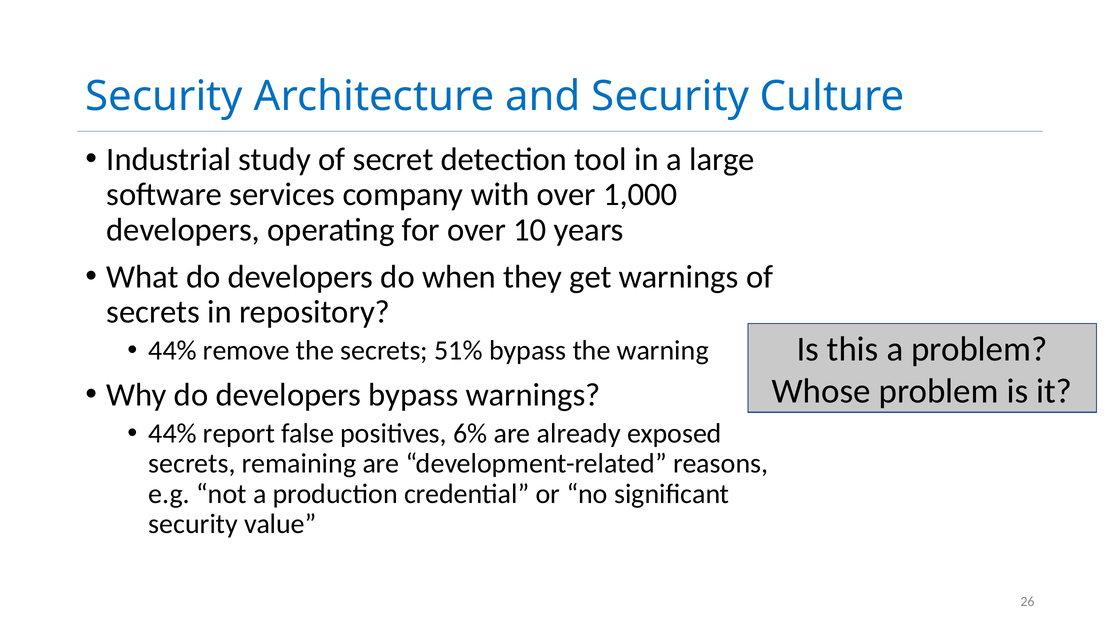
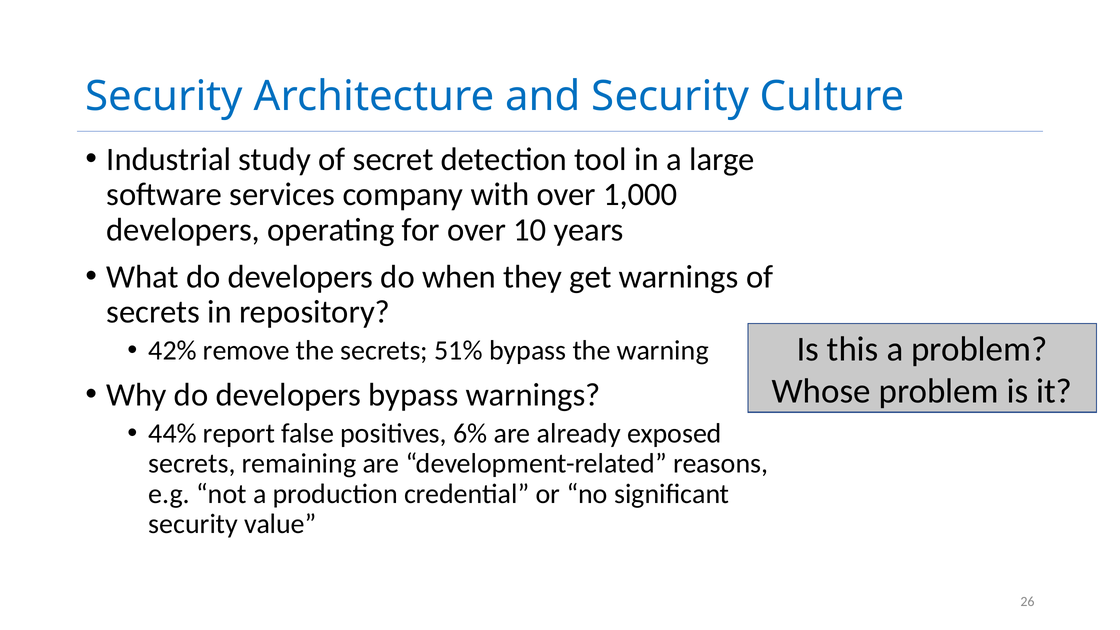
44% at (173, 351): 44% -> 42%
